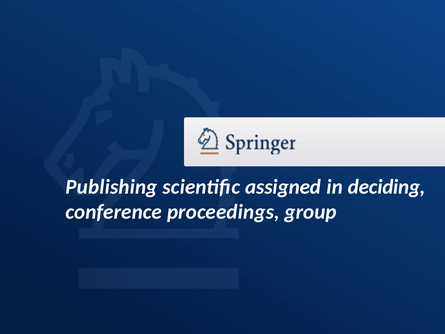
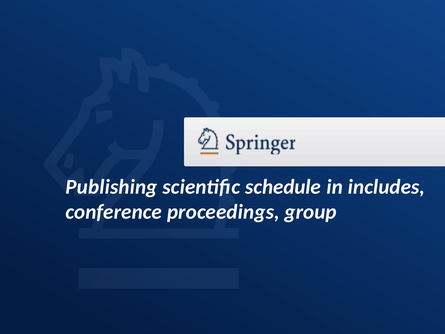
assigned: assigned -> schedule
deciding: deciding -> includes
